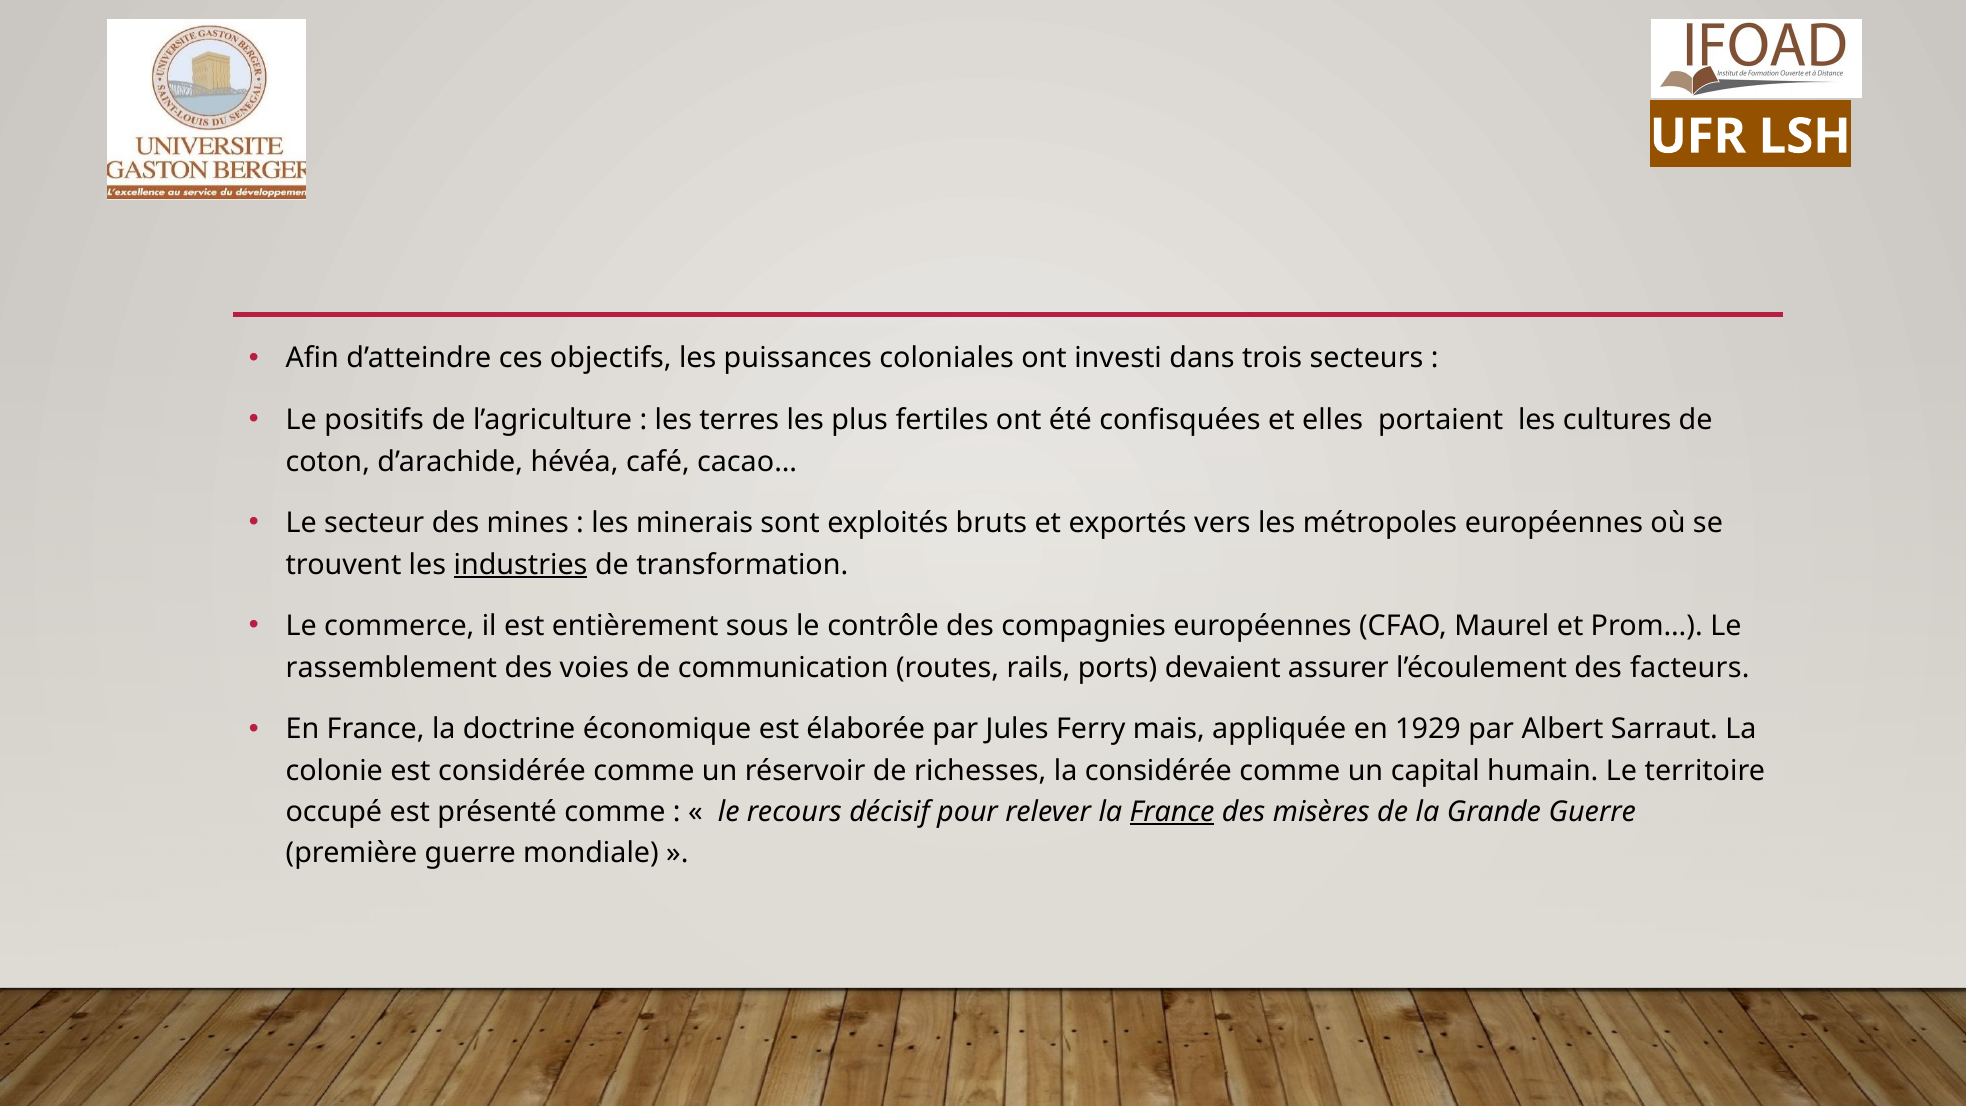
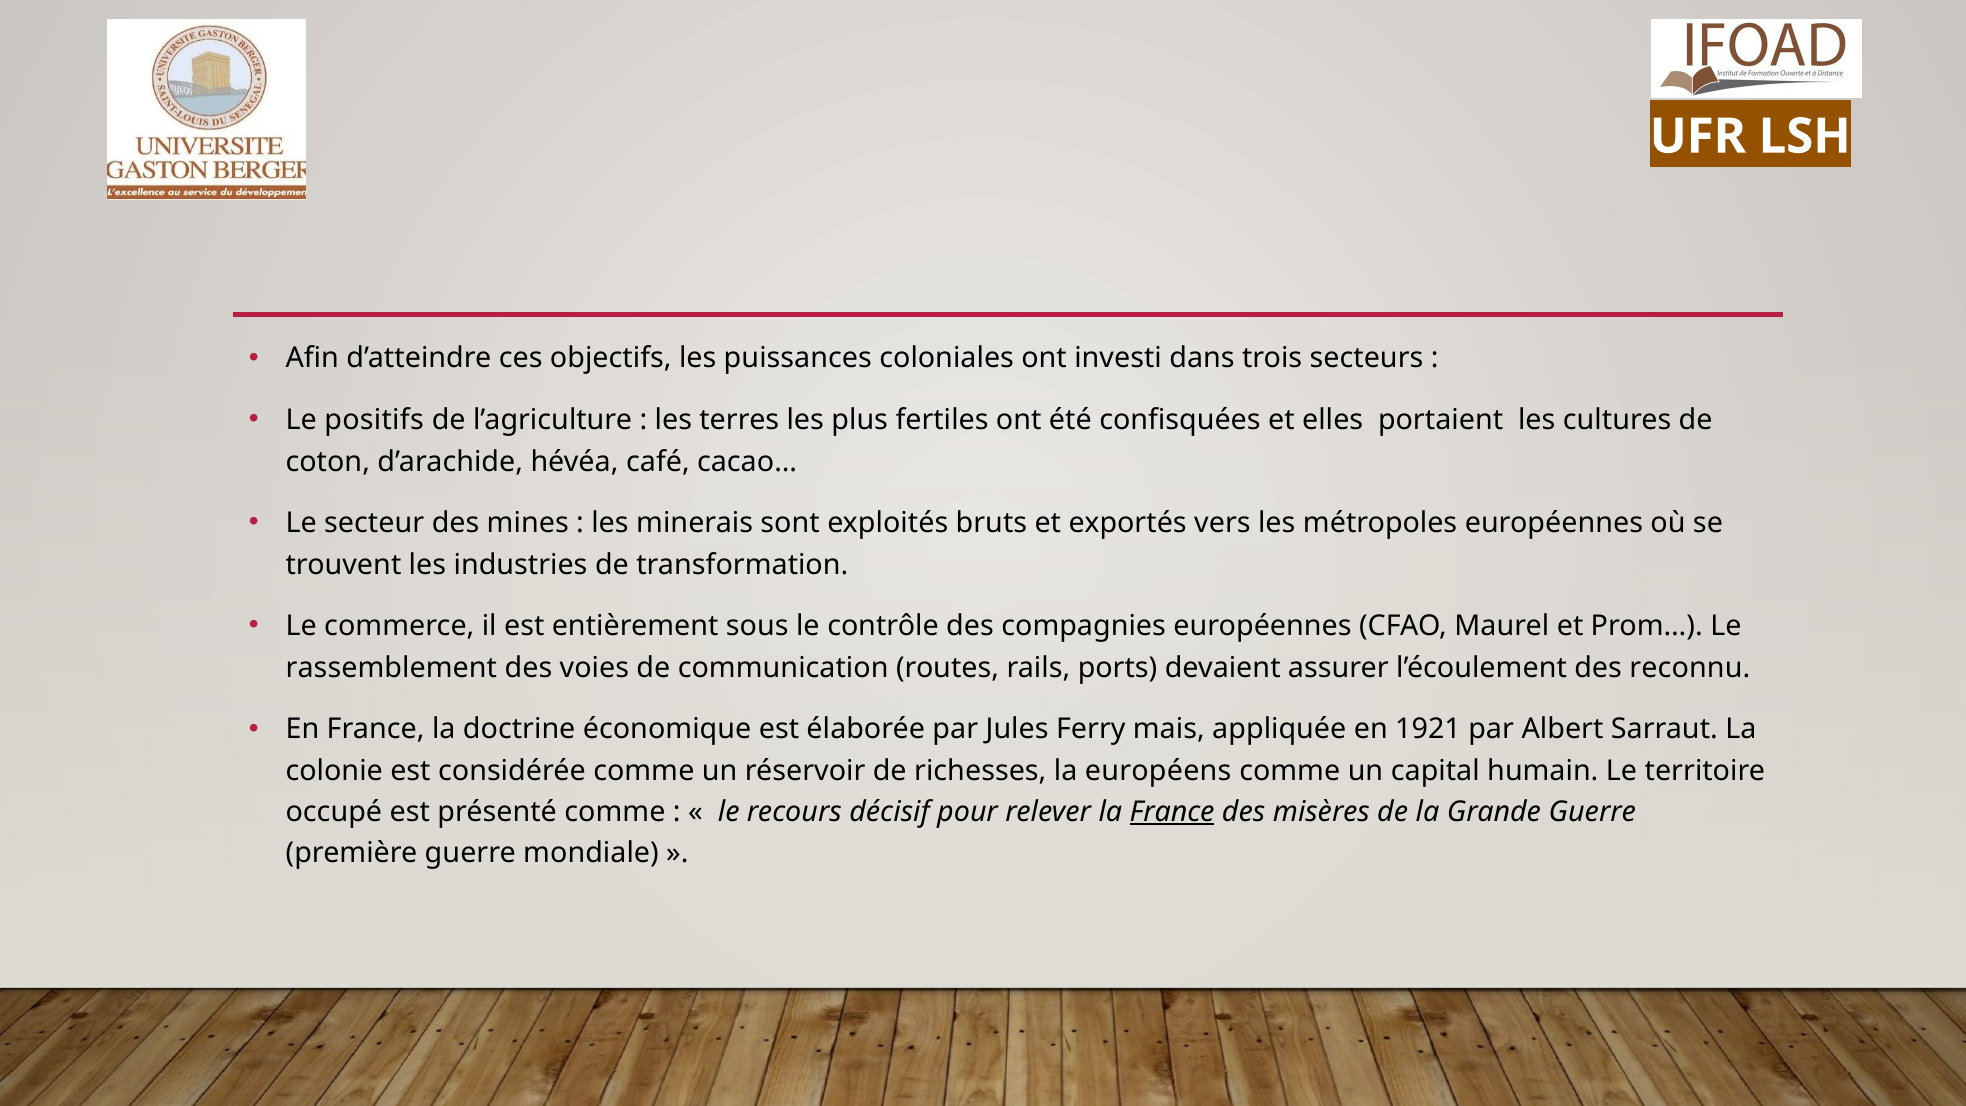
industries underline: present -> none
facteurs: facteurs -> reconnu
1929: 1929 -> 1921
la considérée: considérée -> européens
